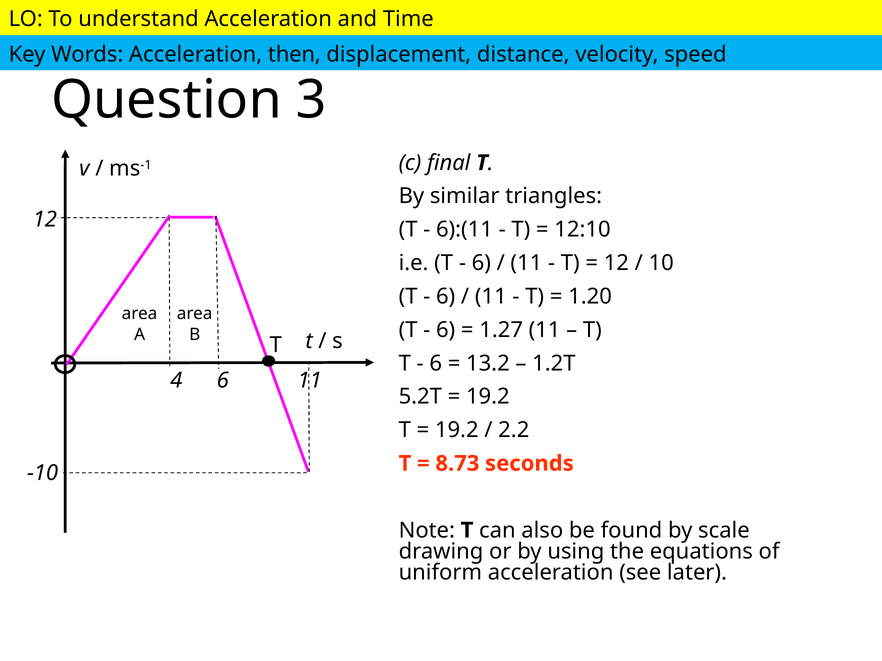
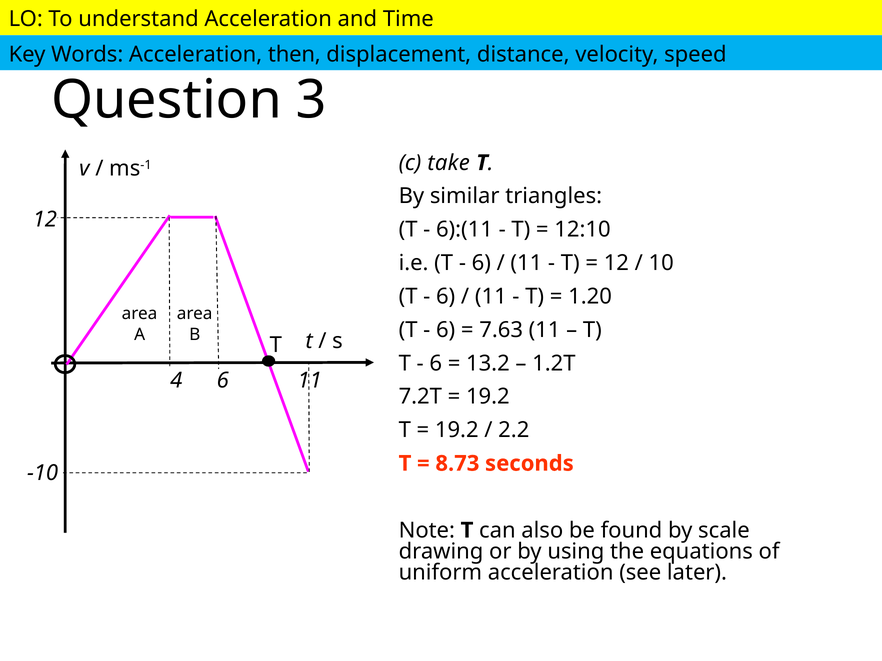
final: final -> take
1.27: 1.27 -> 7.63
5.2T: 5.2T -> 7.2T
